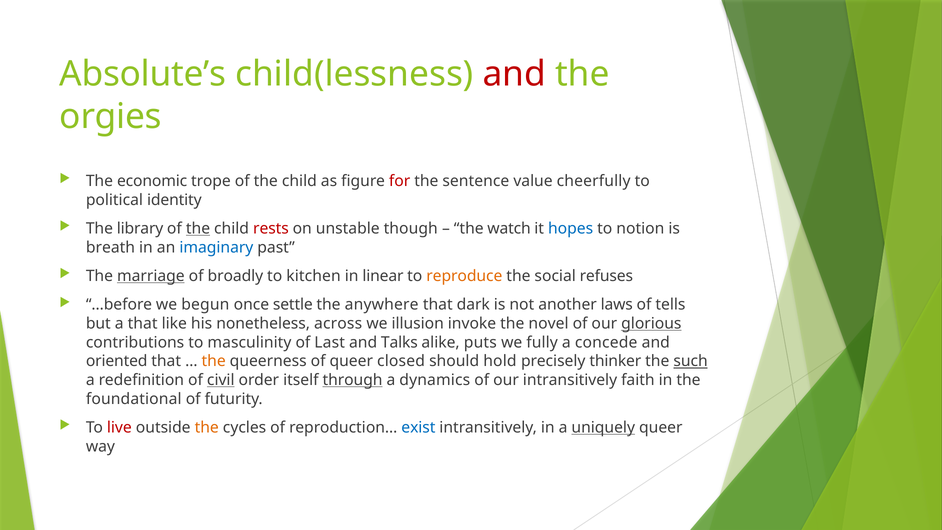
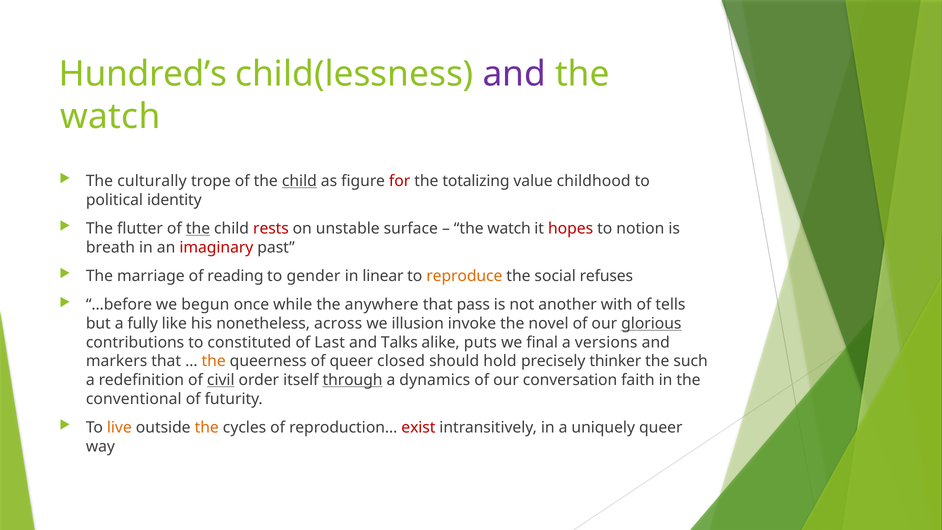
Absolute’s: Absolute’s -> Hundred’s
and at (514, 74) colour: red -> purple
orgies at (111, 117): orgies -> watch
economic: economic -> culturally
child at (299, 181) underline: none -> present
sentence: sentence -> totalizing
cheerfully: cheerfully -> childhood
library: library -> flutter
though: though -> surface
hopes colour: blue -> red
imaginary colour: blue -> red
marriage underline: present -> none
broadly: broadly -> reading
kitchen: kitchen -> gender
settle: settle -> while
dark: dark -> pass
laws: laws -> with
a that: that -> fully
masculinity: masculinity -> constituted
fully: fully -> final
concede: concede -> versions
oriented: oriented -> markers
such underline: present -> none
our intransitively: intransitively -> conversation
foundational: foundational -> conventional
live colour: red -> orange
exist colour: blue -> red
uniquely underline: present -> none
